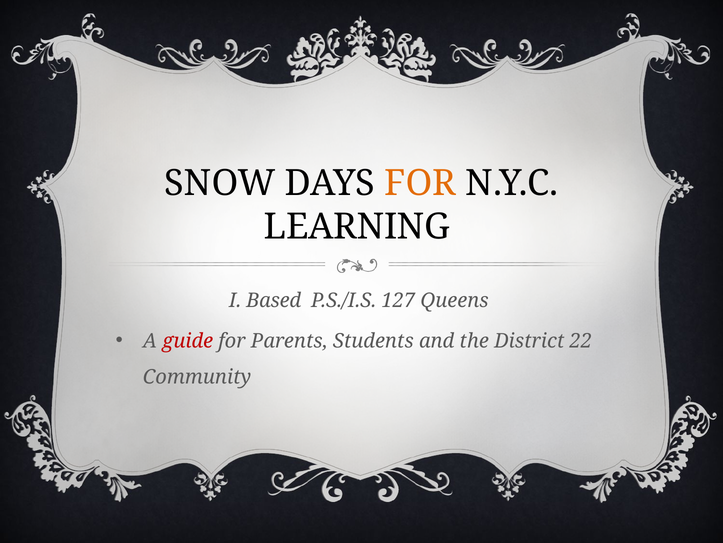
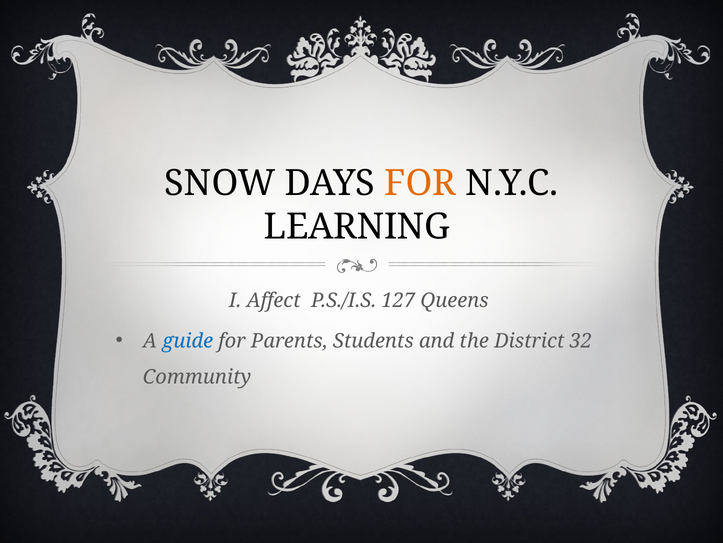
Based: Based -> Affect
guide colour: red -> blue
22: 22 -> 32
